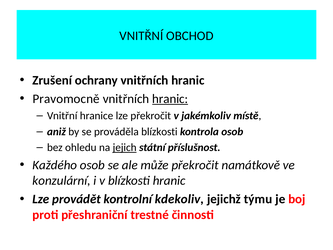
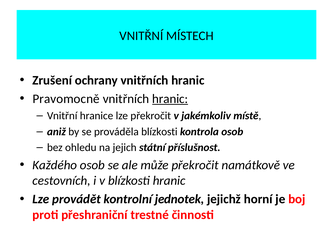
OBCHOD: OBCHOD -> MÍSTECH
jejich underline: present -> none
konzulární: konzulární -> cestovních
kdekoliv: kdekoliv -> jednotek
týmu: týmu -> horní
